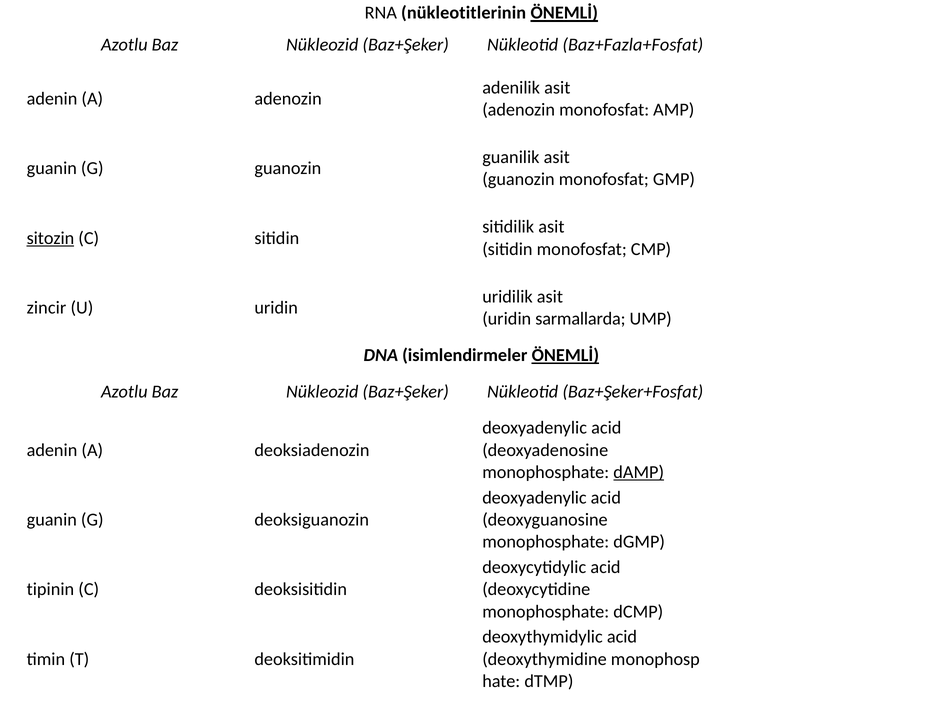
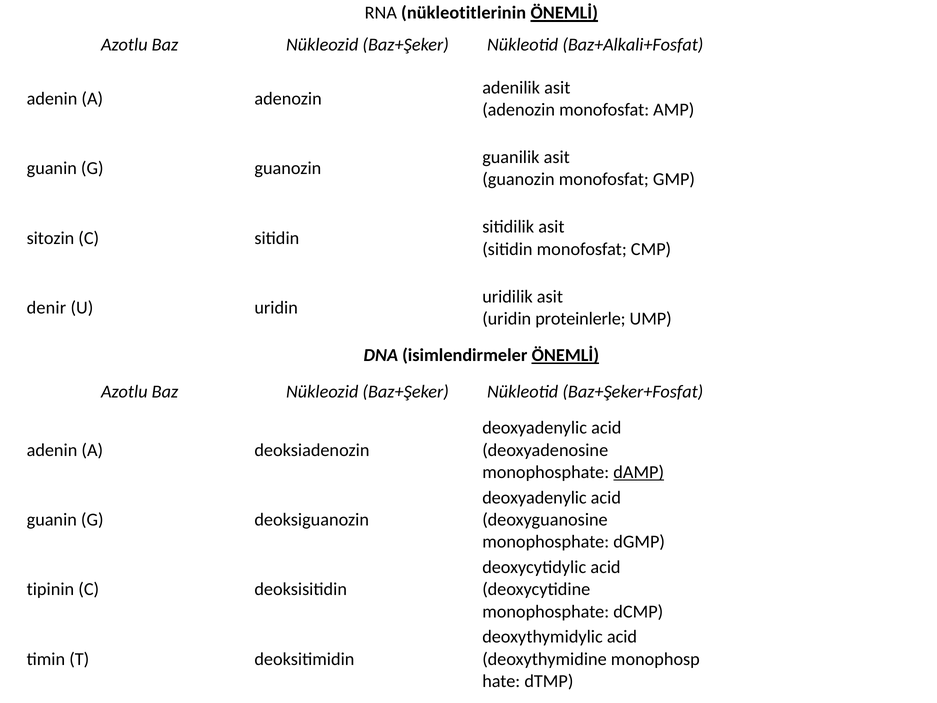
Baz+Fazla+Fosfat: Baz+Fazla+Fosfat -> Baz+Alkali+Fosfat
sitozin underline: present -> none
zincir: zincir -> denir
sarmallarda: sarmallarda -> proteinlerle
